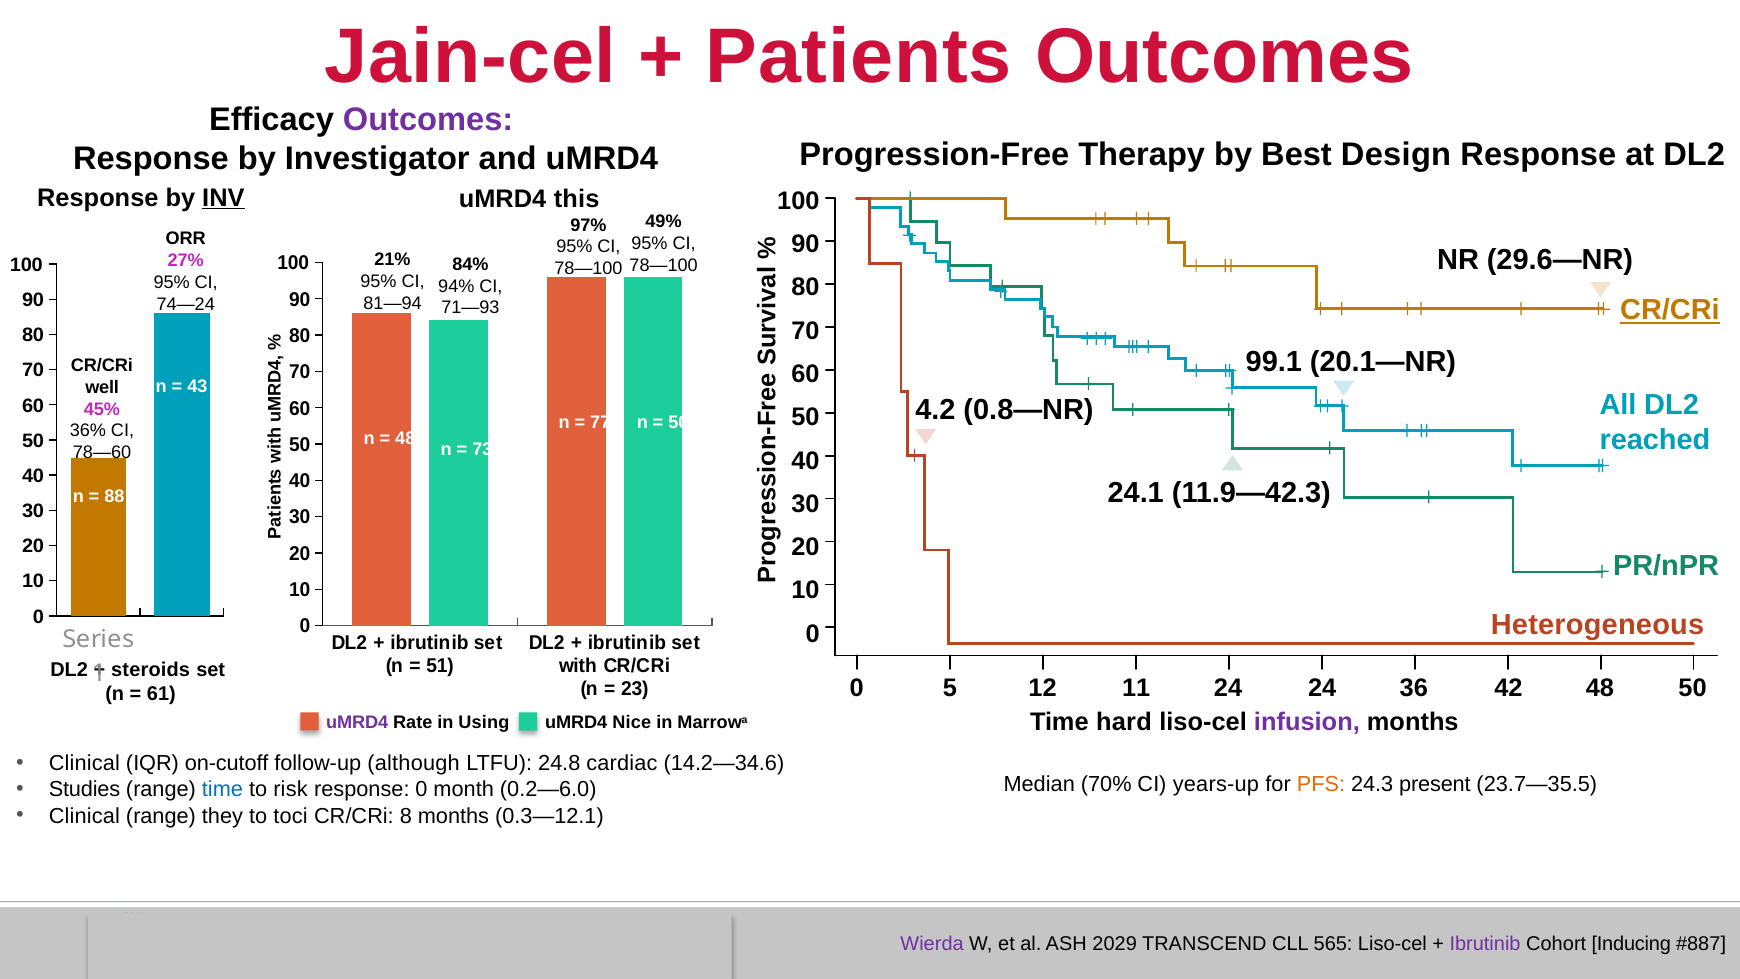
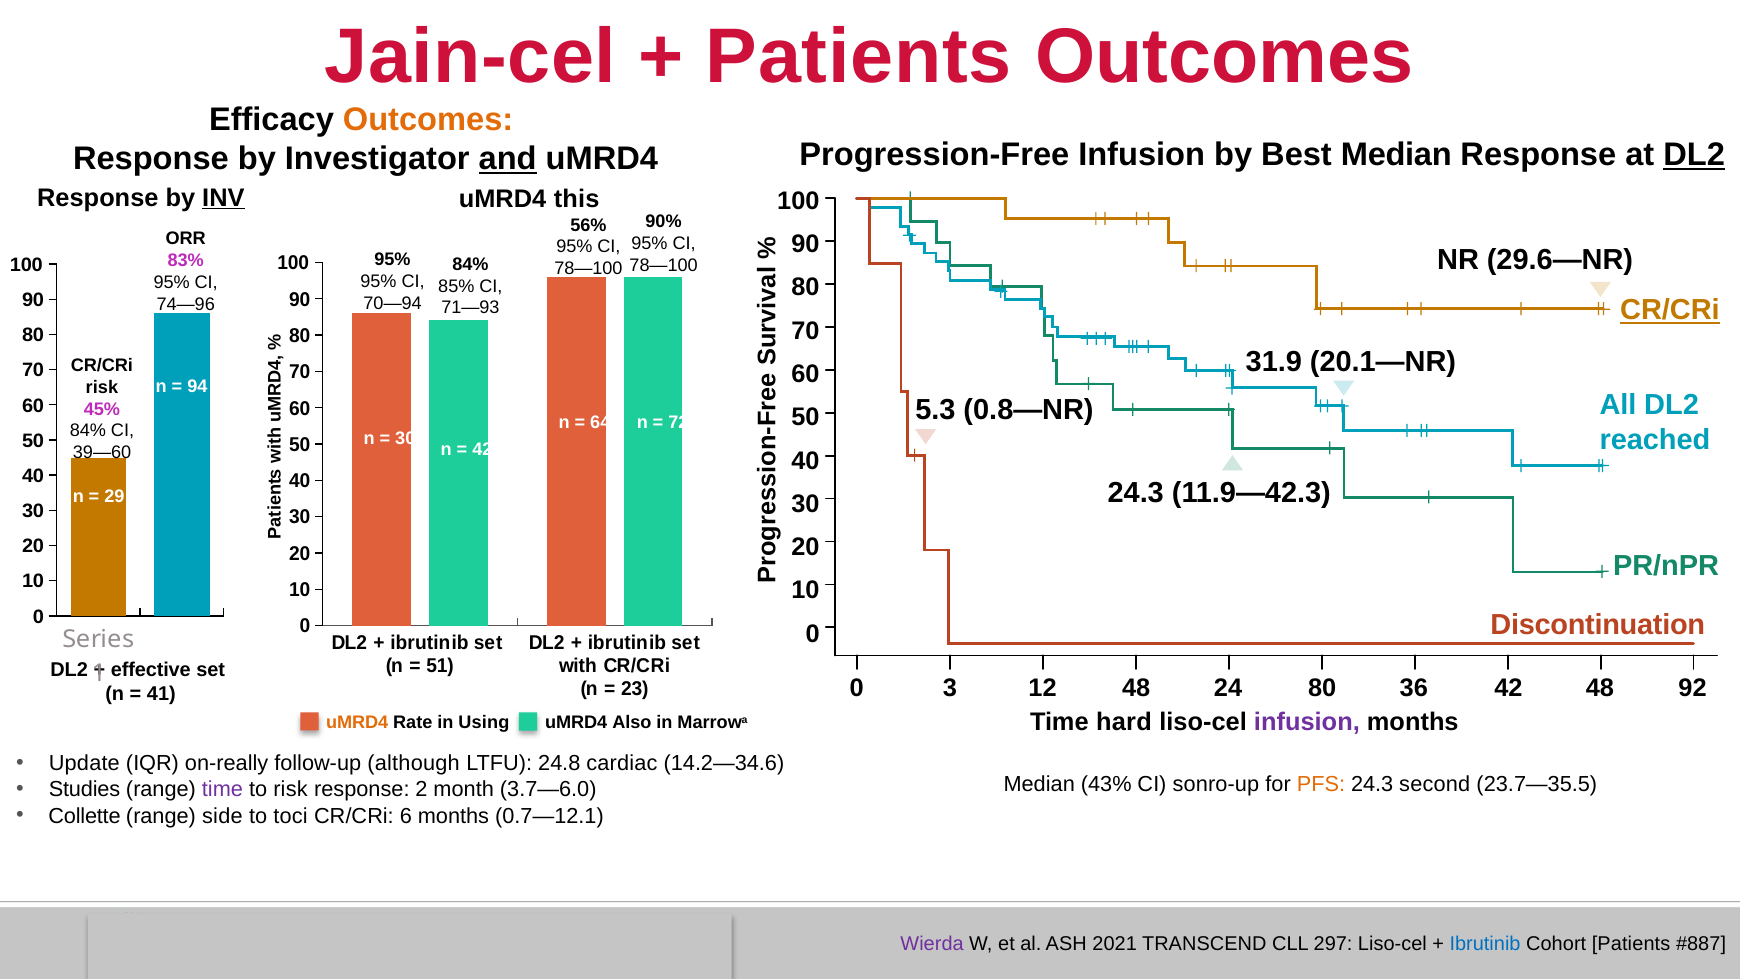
Outcomes at (428, 119) colour: purple -> orange
Progression-Free Therapy: Therapy -> Infusion
Best Design: Design -> Median
DL2 at (1694, 155) underline: none -> present
and underline: none -> present
49%: 49% -> 90%
97%: 97% -> 56%
21% at (393, 260): 21% -> 95%
27%: 27% -> 83%
94%: 94% -> 85%
81—94: 81—94 -> 70—94
74—24: 74—24 -> 74—96
99.1: 99.1 -> 31.9
43: 43 -> 94
well at (102, 387): well -> risk
4.2: 4.2 -> 5.3
77: 77 -> 64
50 at (678, 422): 50 -> 72
36% at (88, 431): 36% -> 84%
48 at (405, 439): 48 -> 30
73 at (482, 450): 73 -> 42
78—60: 78—60 -> 39—60
24.1 at (1136, 493): 24.1 -> 24.3
88: 88 -> 29
Heterogeneous: Heterogeneous -> Discontinuation
steroids: steroids -> effective
5: 5 -> 3
12 11: 11 -> 48
24 24: 24 -> 80
42 50: 50 -> 92
61: 61 -> 41
uMRD4 at (357, 722) colour: purple -> orange
Nice: Nice -> Also
Clinical at (84, 763): Clinical -> Update
on-cutoff: on-cutoff -> on-really
70%: 70% -> 43%
years-up: years-up -> sonro-up
present: present -> second
time at (222, 790) colour: blue -> purple
response 0: 0 -> 2
0.2—6.0: 0.2—6.0 -> 3.7—6.0
Clinical at (84, 816): Clinical -> Collette
they: they -> side
8: 8 -> 6
0.3—12.1: 0.3—12.1 -> 0.7—12.1
2029: 2029 -> 2021
565: 565 -> 297
Ibrutinib at (1485, 944) colour: purple -> blue
Cohort Inducing: Inducing -> Patients
